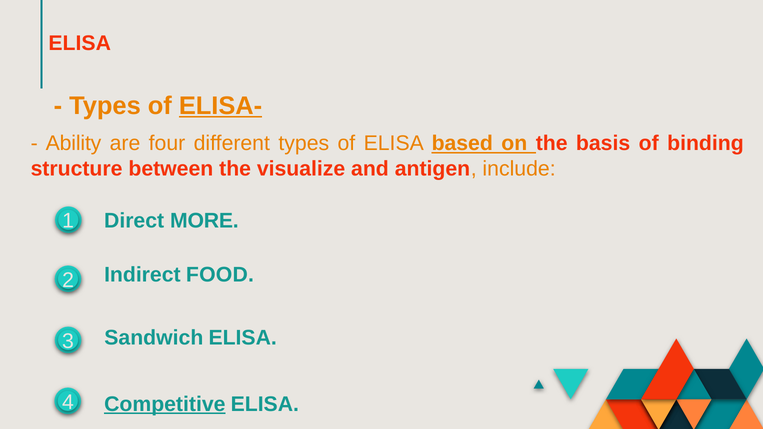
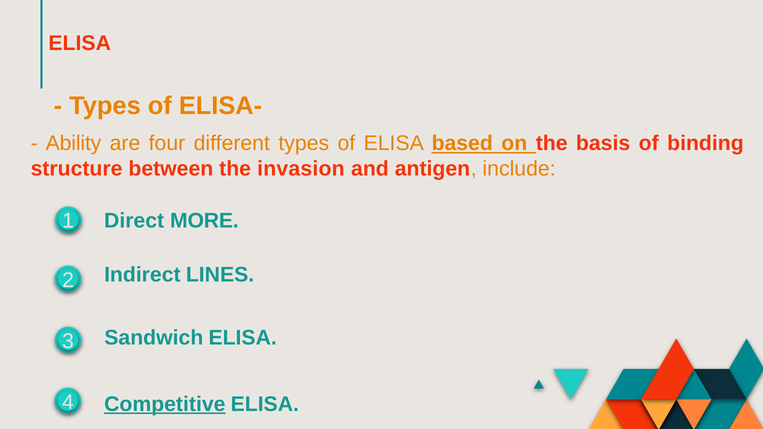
ELISA- underline: present -> none
visualize: visualize -> invasion
FOOD: FOOD -> LINES
